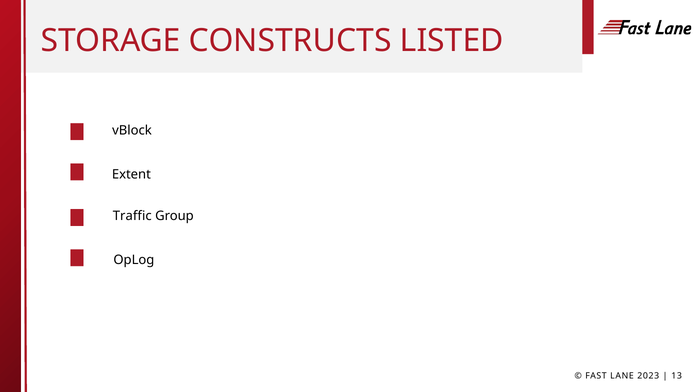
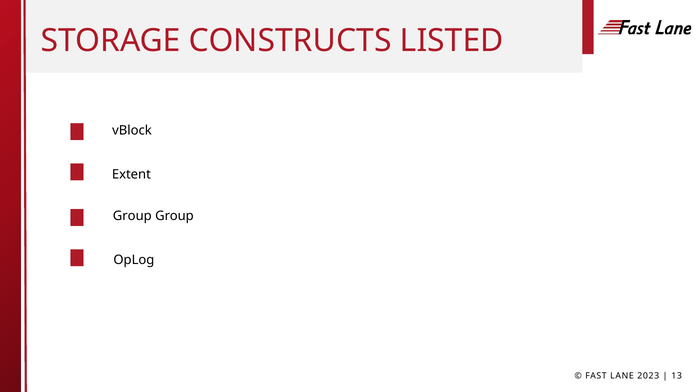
Traffic at (132, 216): Traffic -> Group
